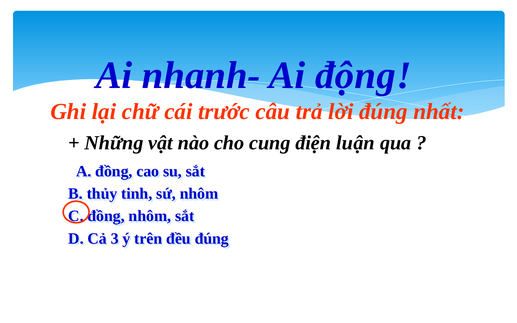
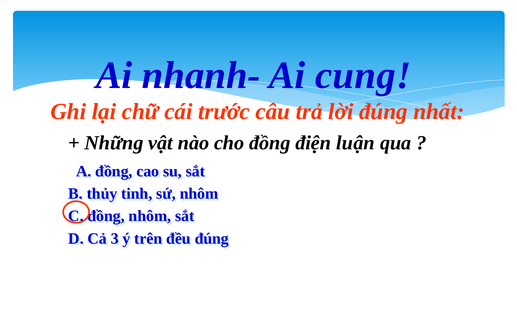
động: động -> cung
cho cung: cung -> đồng
